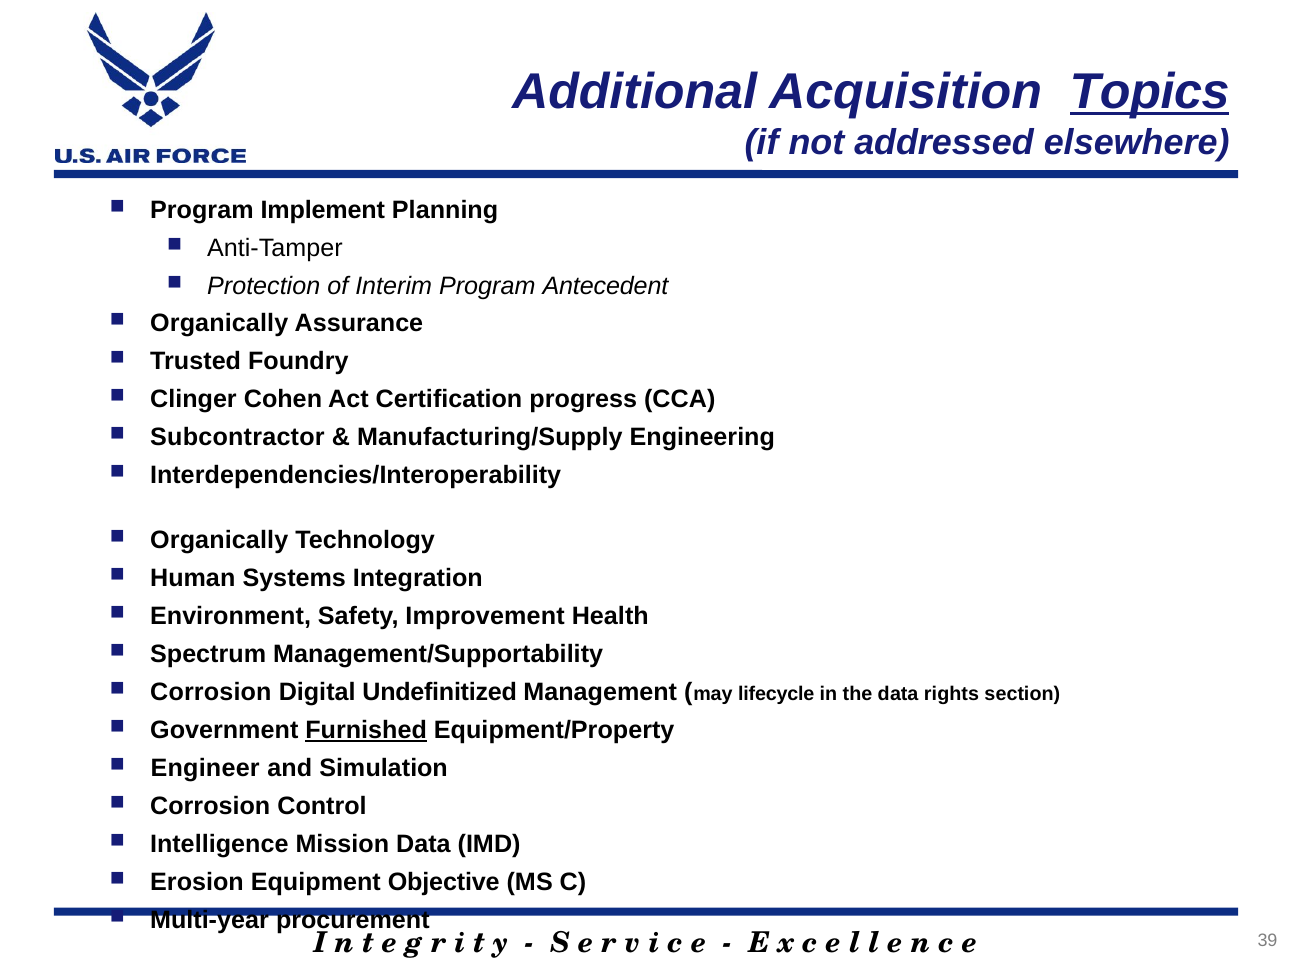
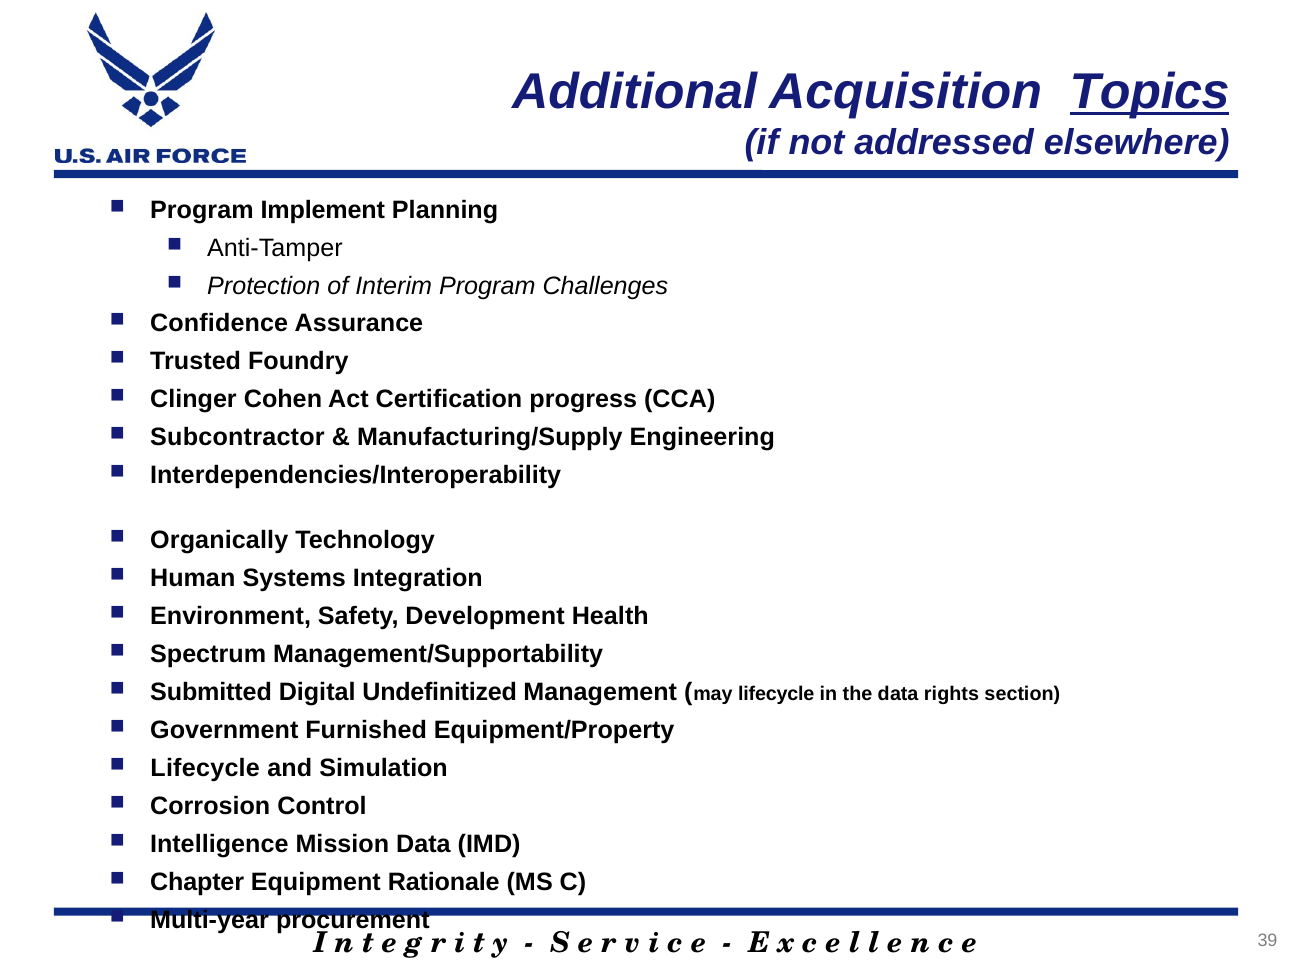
Antecedent: Antecedent -> Challenges
Organically at (219, 324): Organically -> Confidence
Improvement: Improvement -> Development
Corrosion at (211, 692): Corrosion -> Submitted
Furnished underline: present -> none
Engineer at (205, 768): Engineer -> Lifecycle
Erosion: Erosion -> Chapter
Objective: Objective -> Rationale
